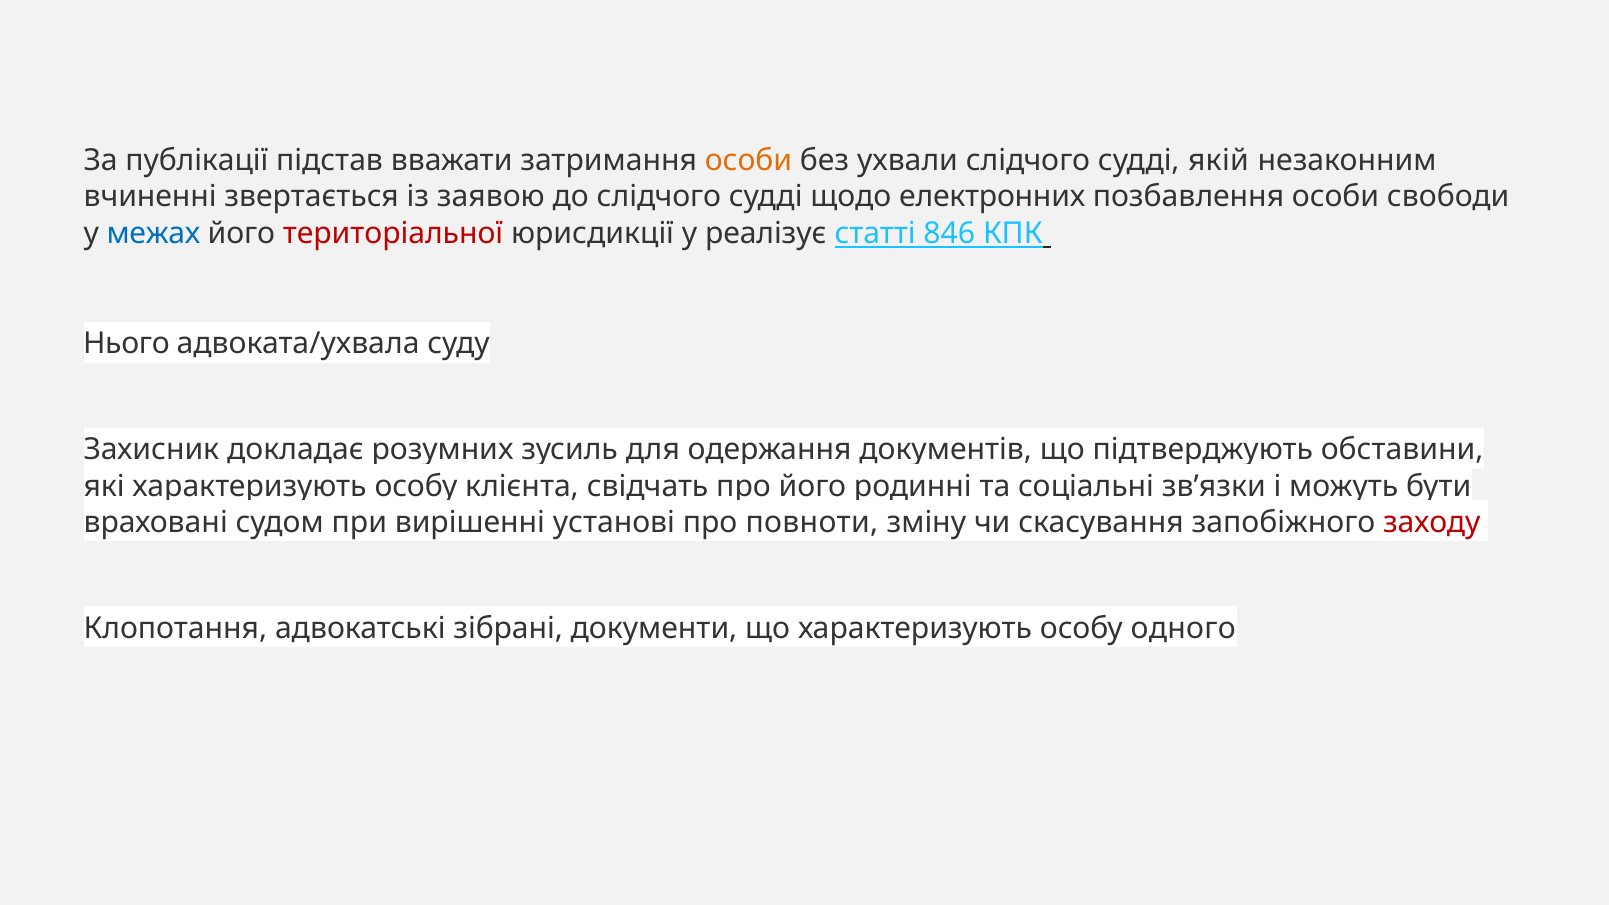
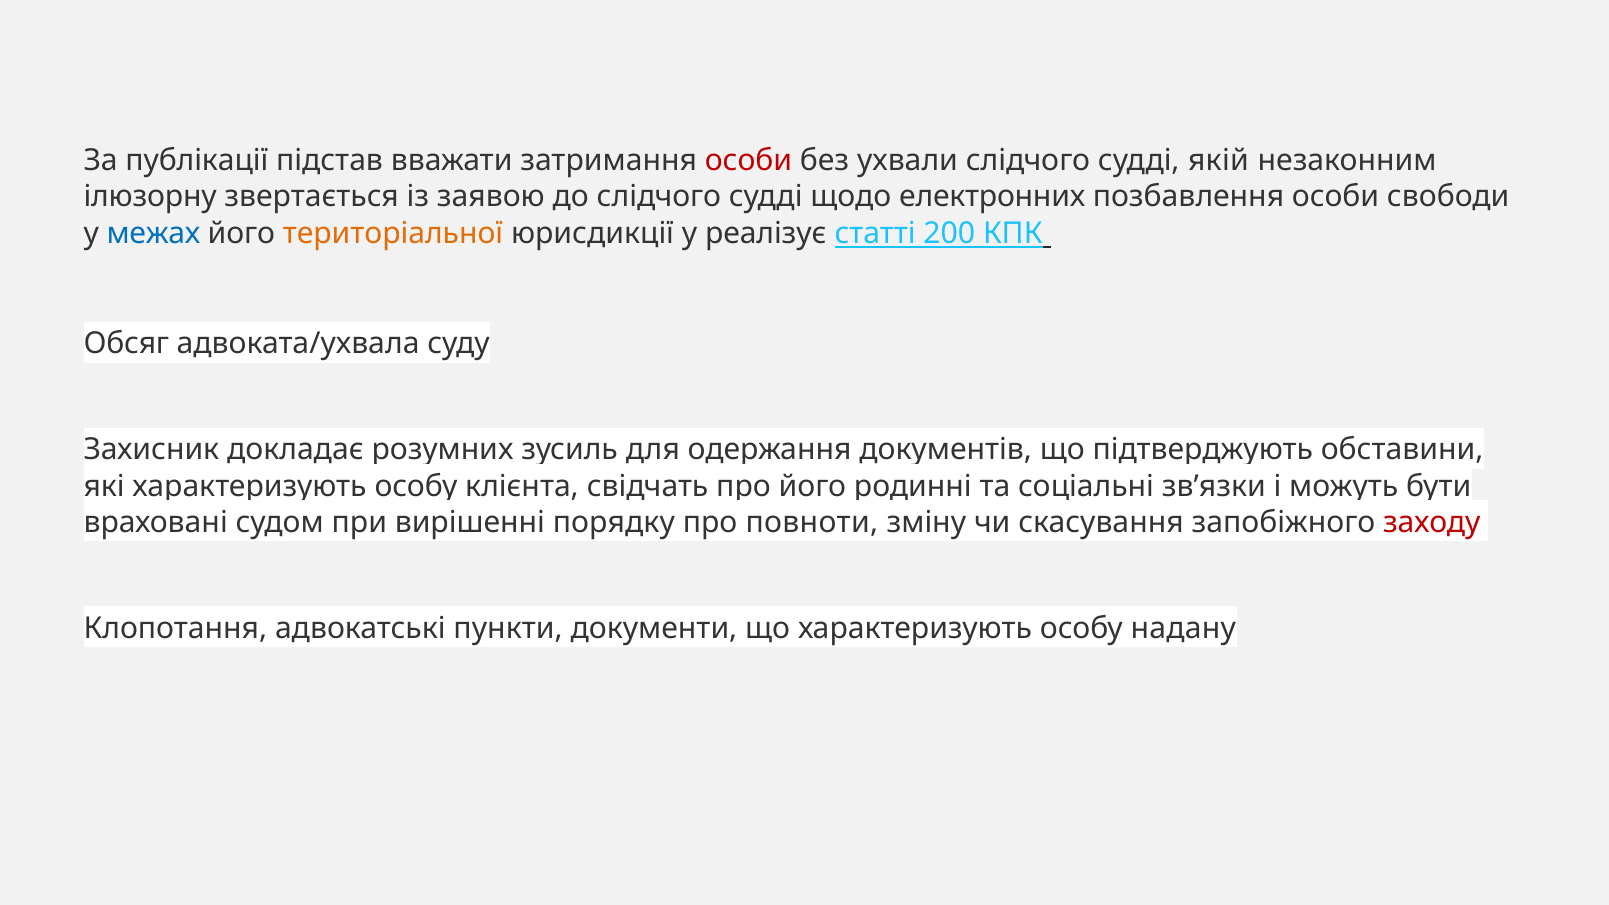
особи at (748, 161) colour: orange -> red
вчиненні: вчиненні -> ілюзорну
територіальної colour: red -> orange
846: 846 -> 200
Нього: Нього -> Обсяг
установі: установі -> порядку
зібрані: зібрані -> пункти
одного: одного -> надану
